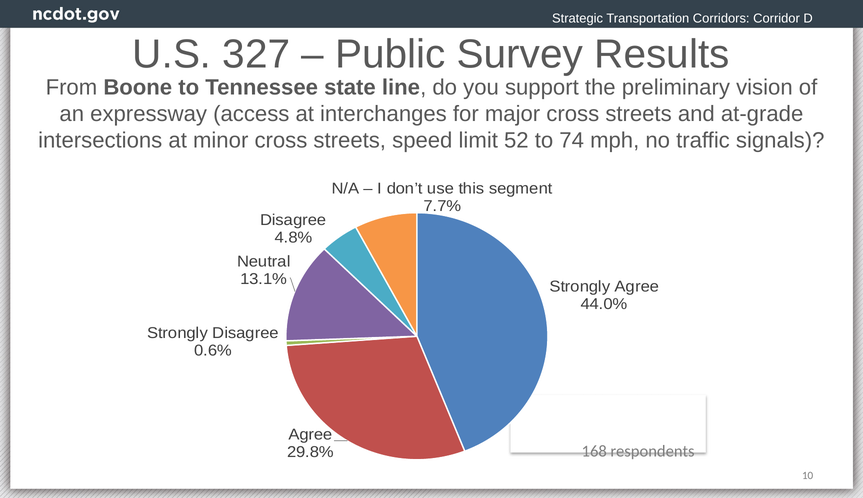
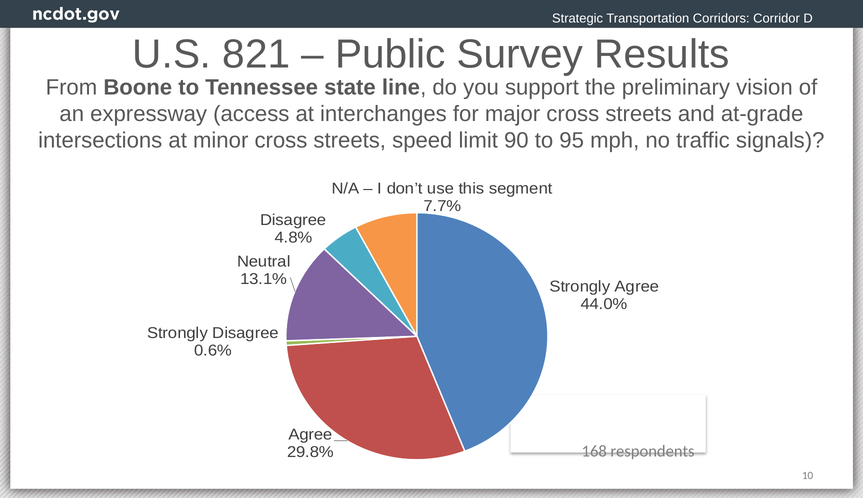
327: 327 -> 821
52: 52 -> 90
74: 74 -> 95
